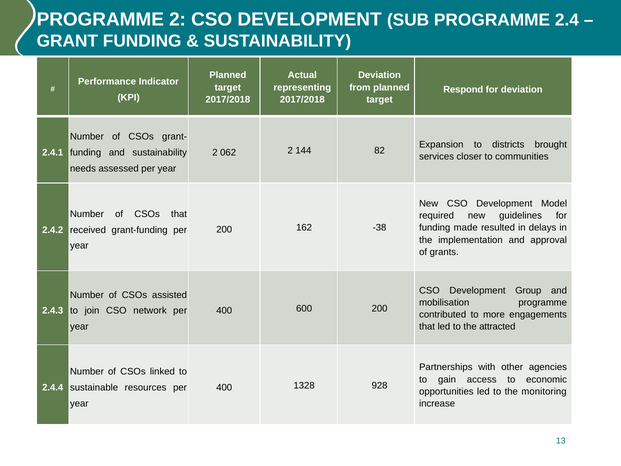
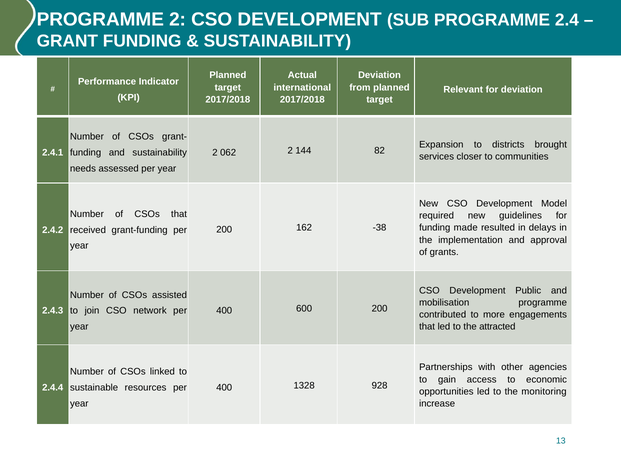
representing: representing -> international
Respond: Respond -> Relevant
Group: Group -> Public
